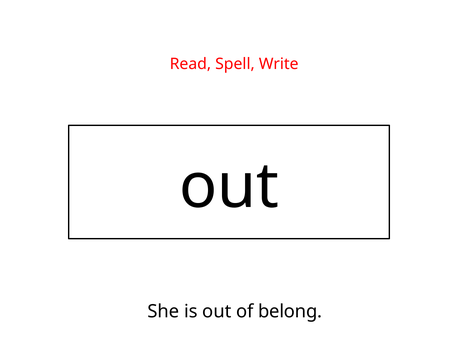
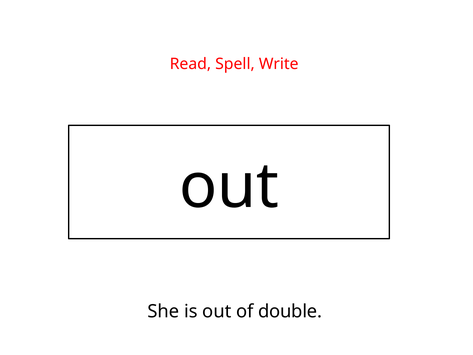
belong: belong -> double
